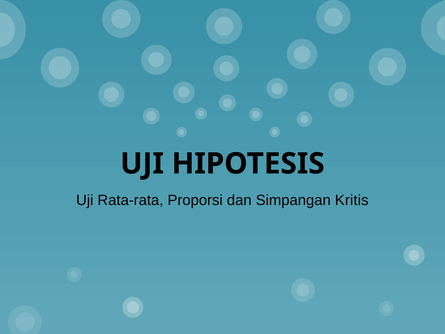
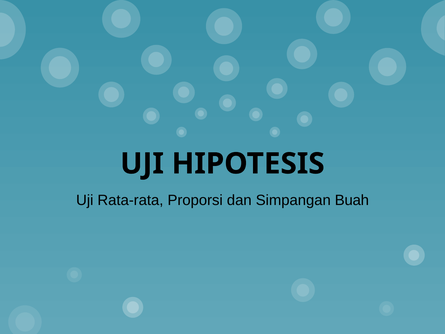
Kritis: Kritis -> Buah
